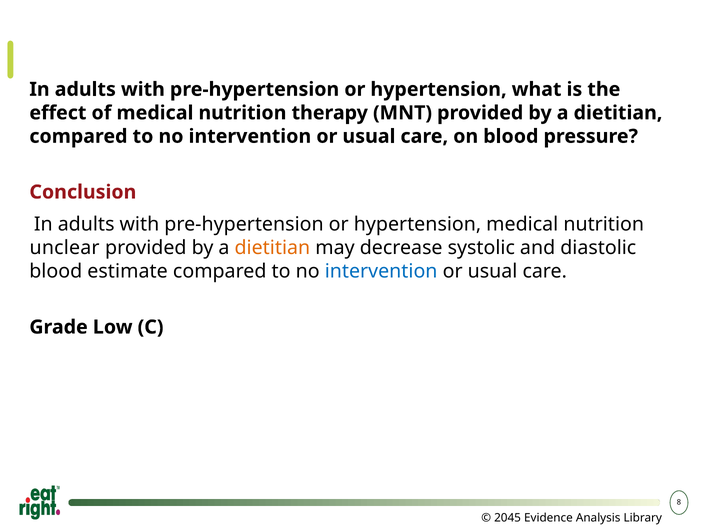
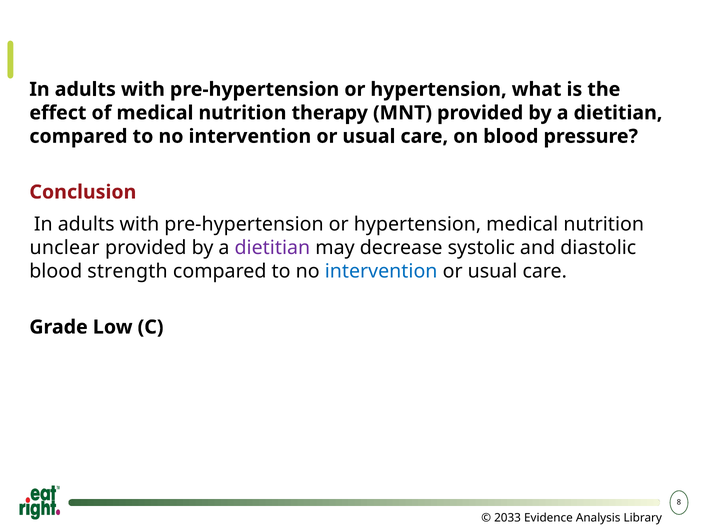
dietitian at (272, 248) colour: orange -> purple
estimate: estimate -> strength
2045: 2045 -> 2033
